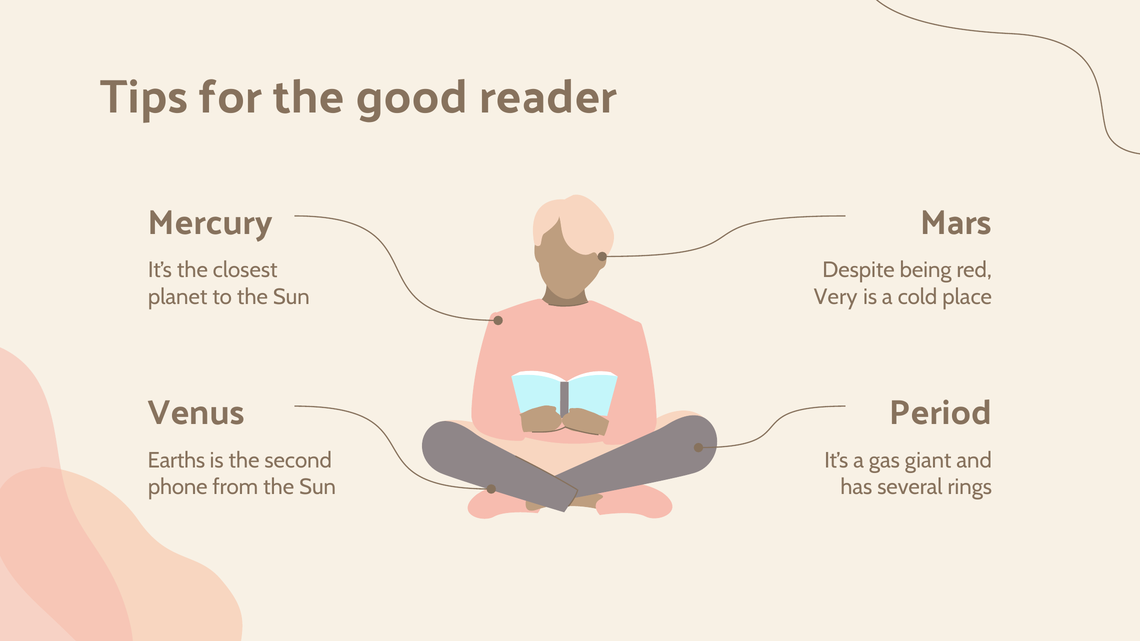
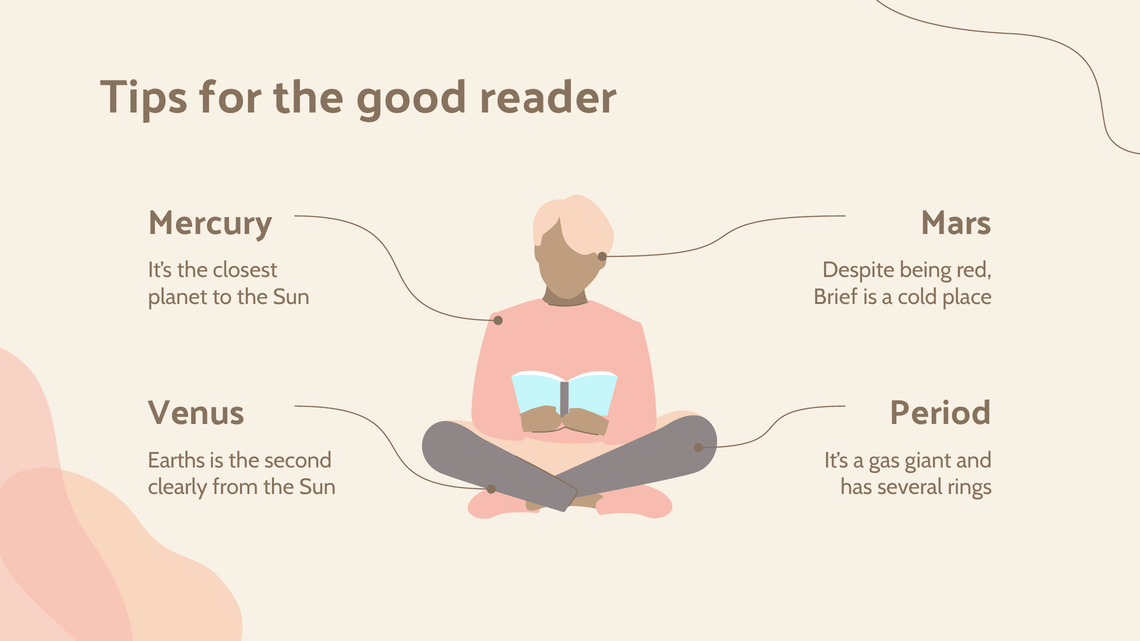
Very: Very -> Brief
phone: phone -> clearly
